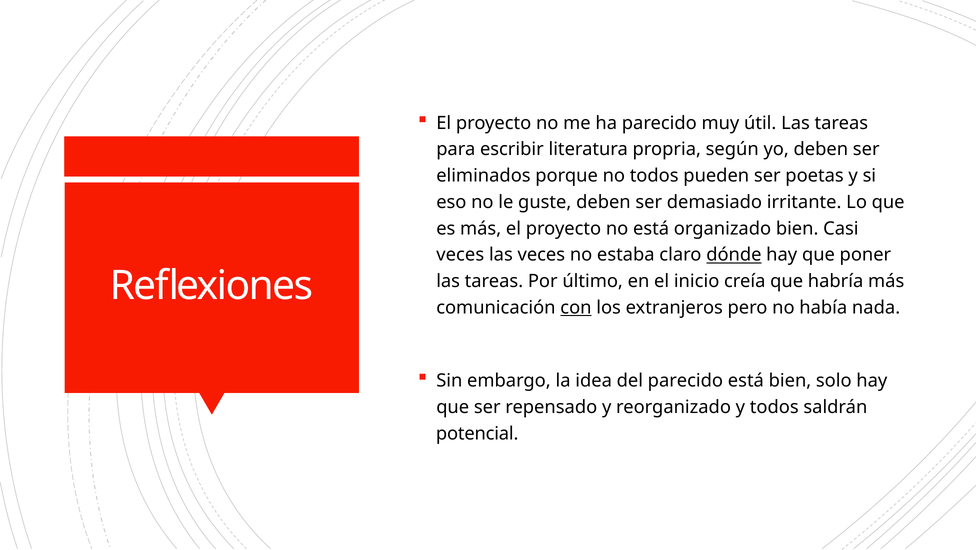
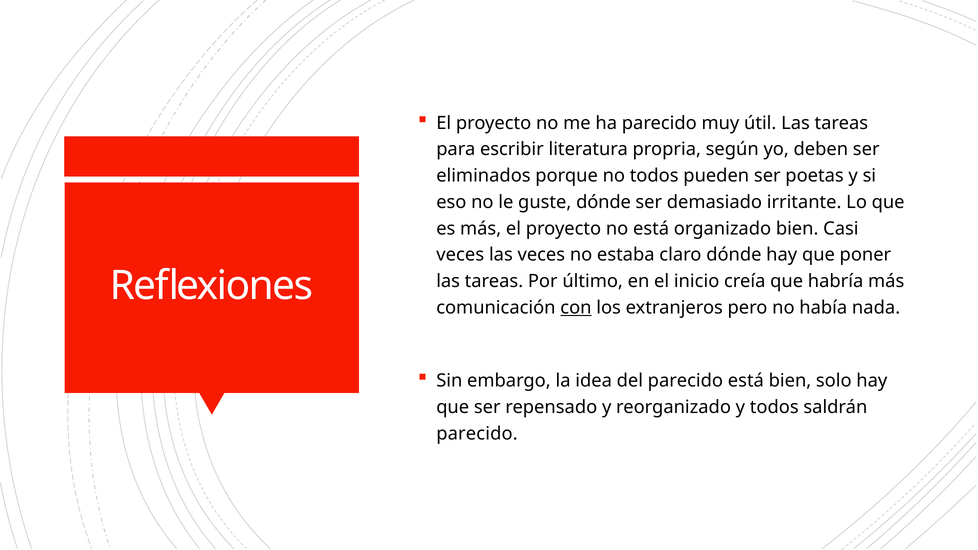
guste deben: deben -> dónde
dónde at (734, 255) underline: present -> none
potencial at (477, 434): potencial -> parecido
